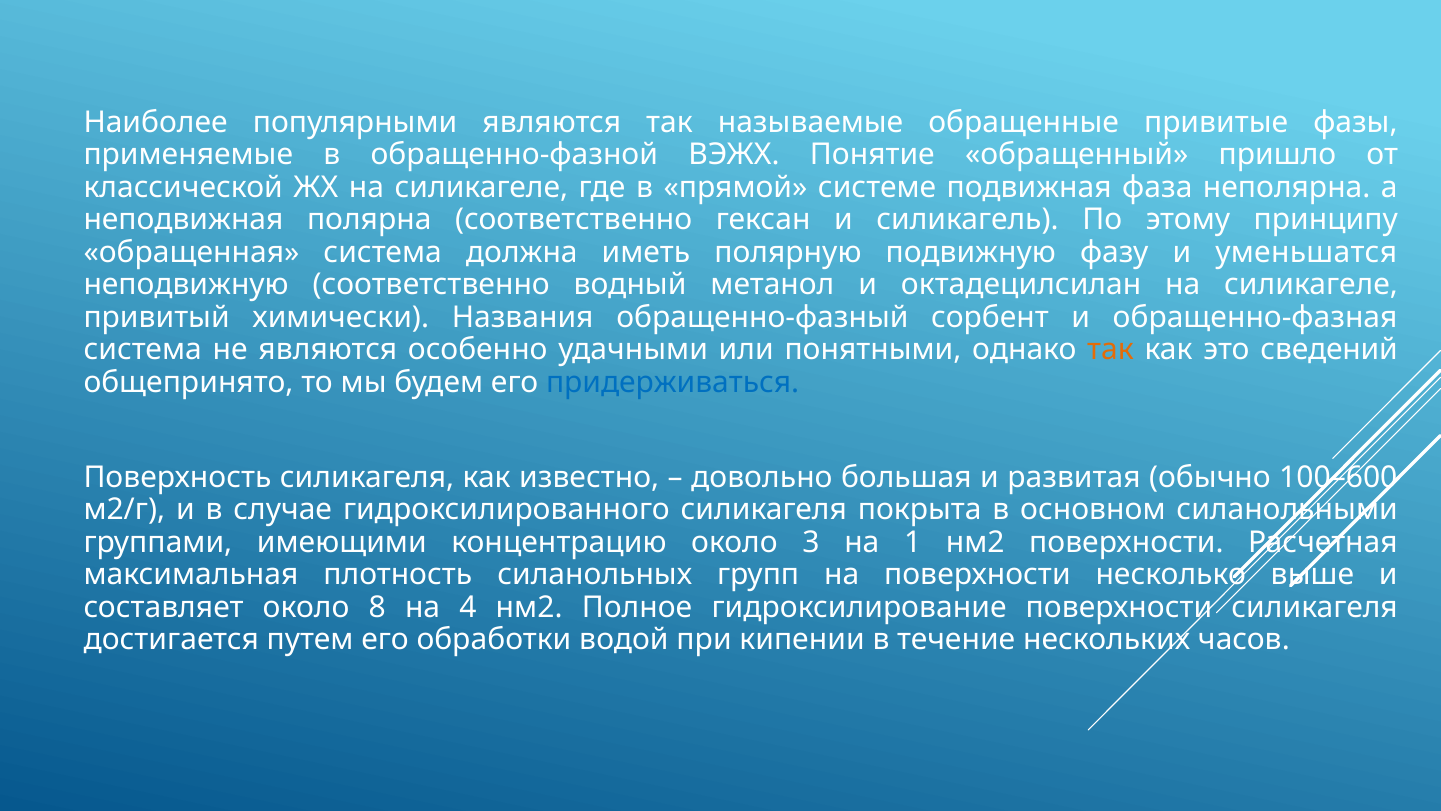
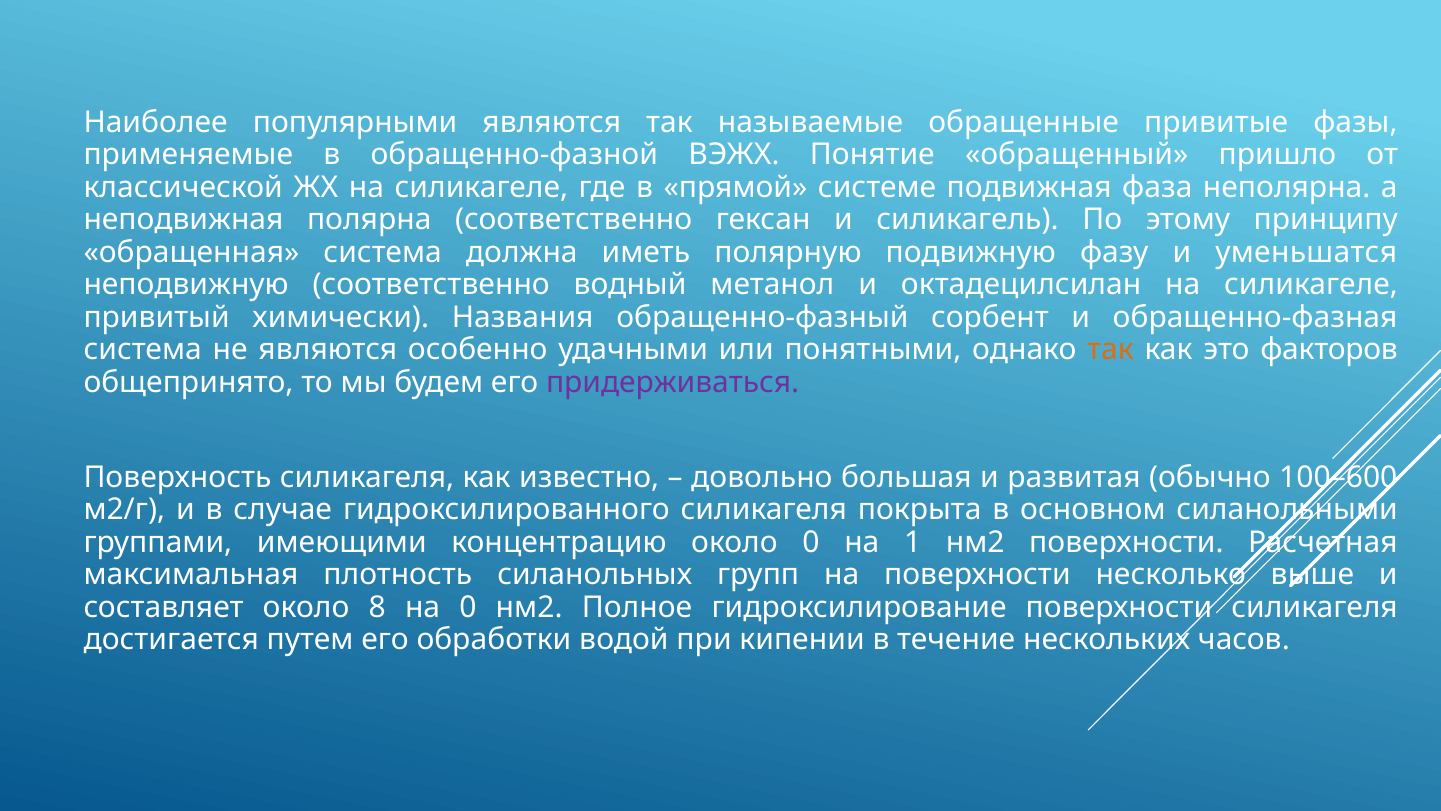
сведений: сведений -> факторов
придерживаться colour: blue -> purple
около 3: 3 -> 0
на 4: 4 -> 0
